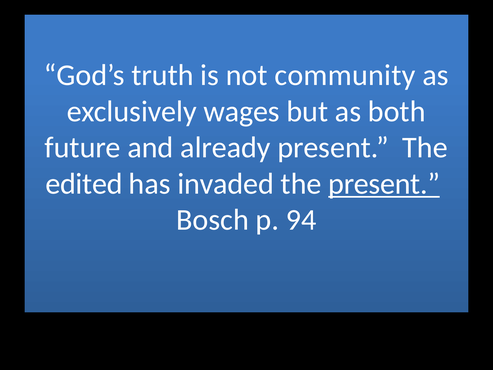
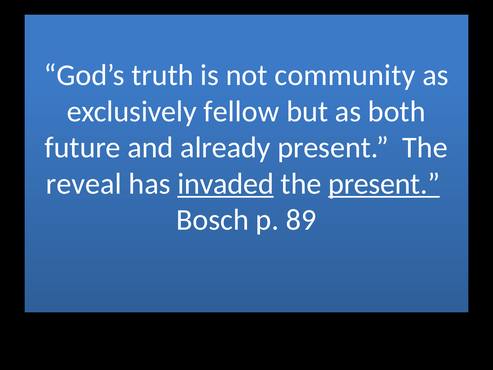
wages: wages -> fellow
edited: edited -> reveal
invaded underline: none -> present
94: 94 -> 89
